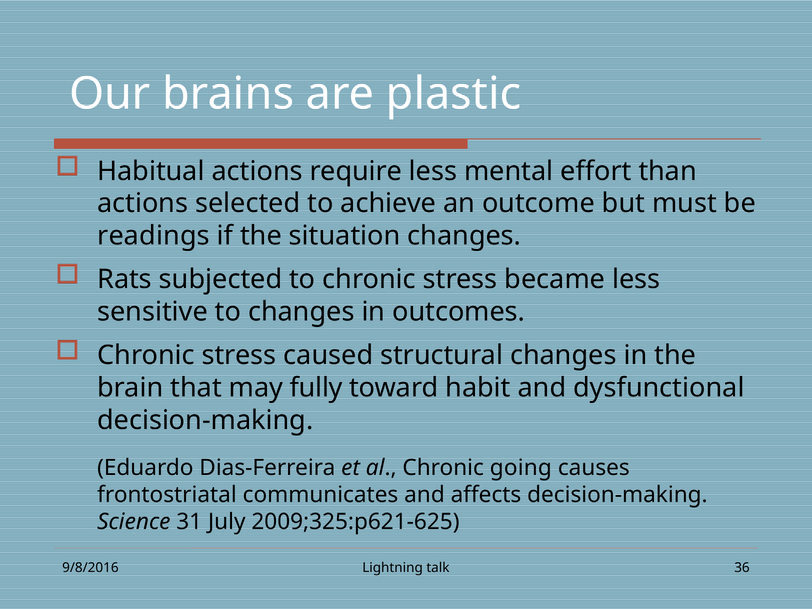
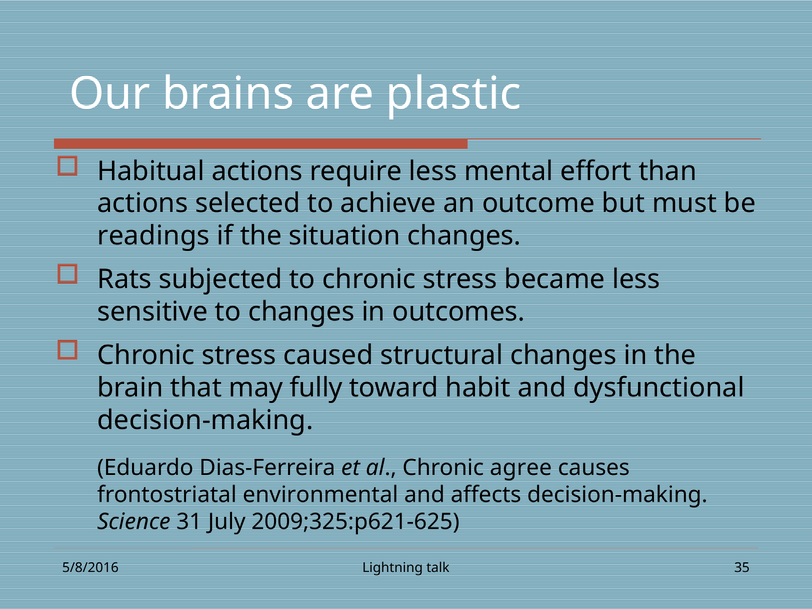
going: going -> agree
communicates: communicates -> environmental
9/8/2016: 9/8/2016 -> 5/8/2016
36: 36 -> 35
